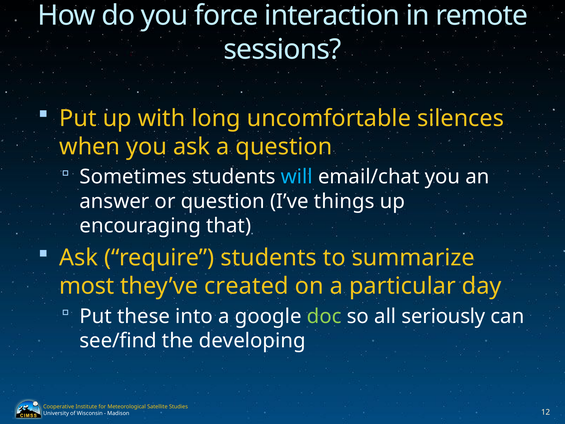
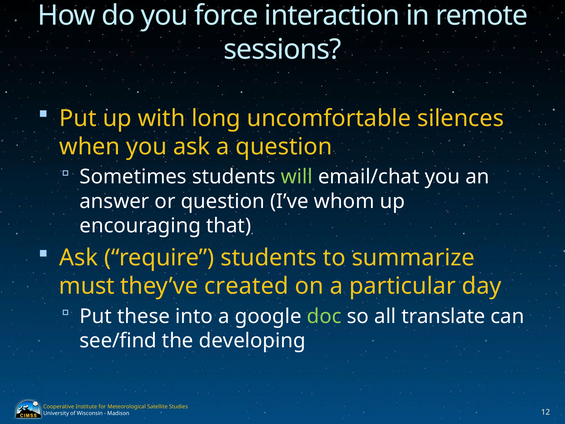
will colour: light blue -> light green
things: things -> whom
most: most -> must
seriously: seriously -> translate
